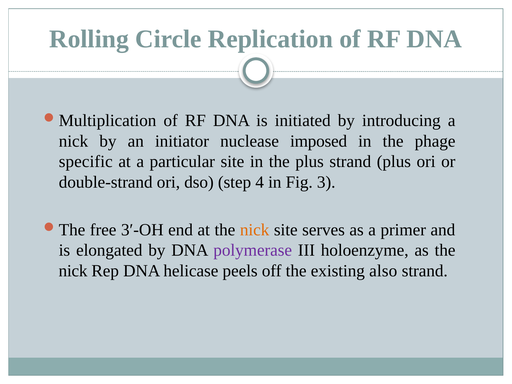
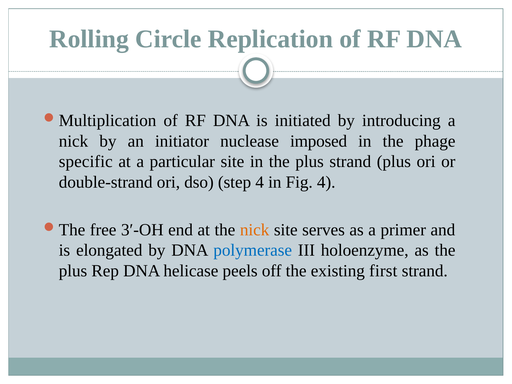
Fig 3: 3 -> 4
polymerase colour: purple -> blue
nick at (73, 271): nick -> plus
also: also -> first
